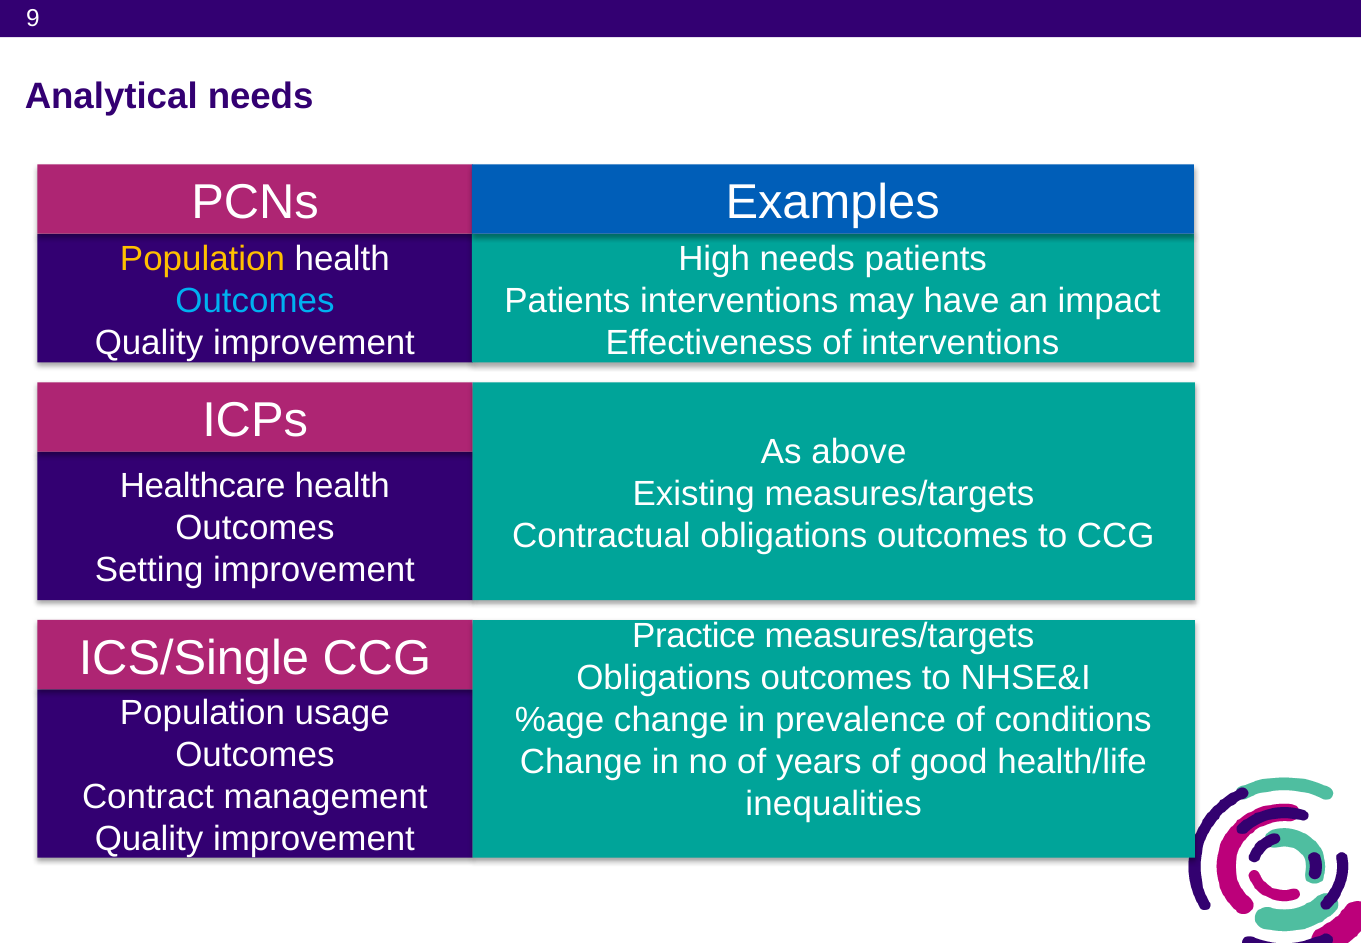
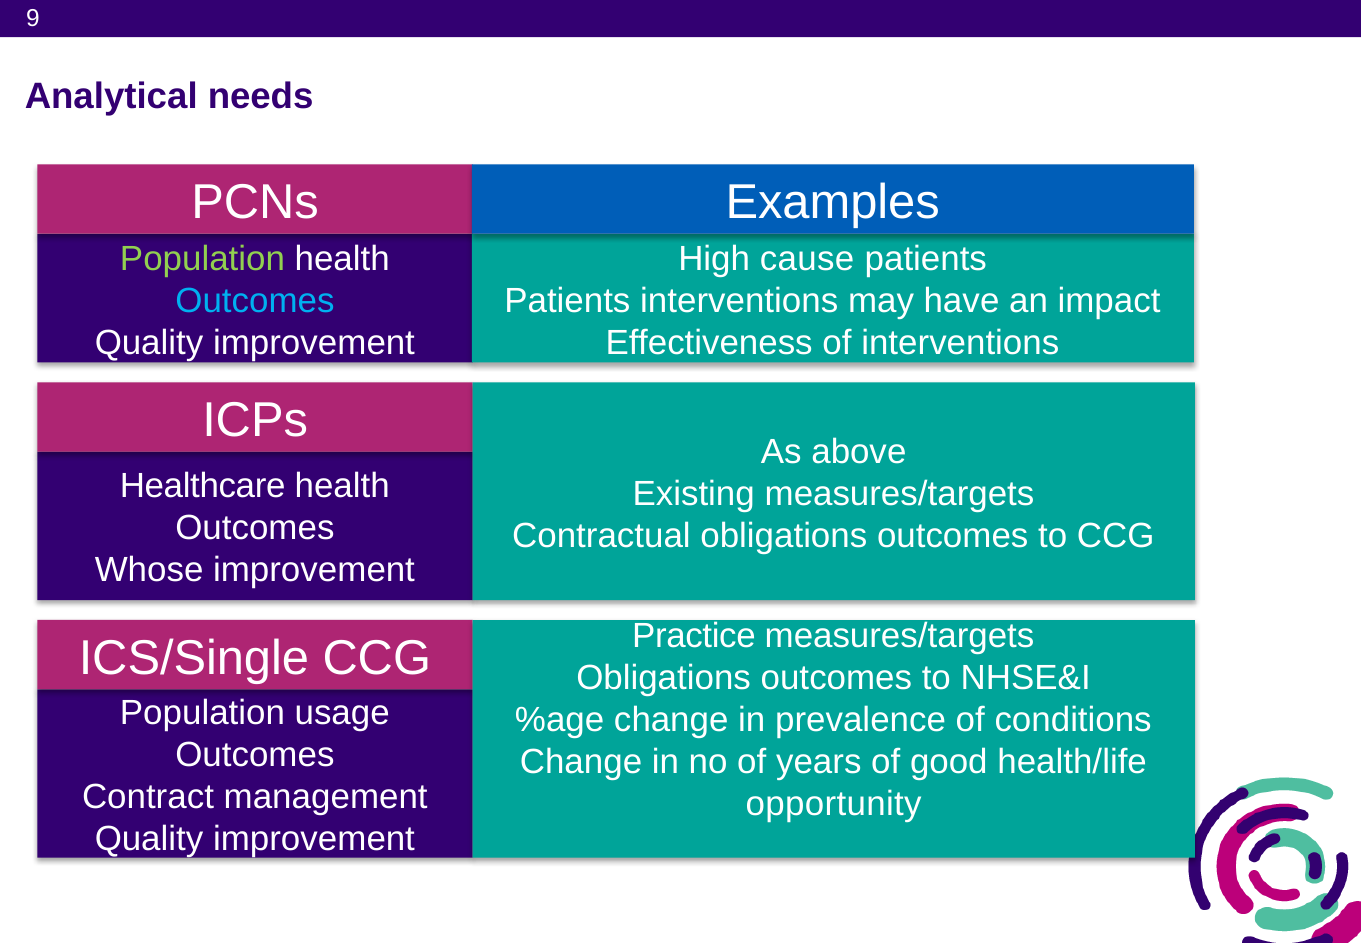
Population at (202, 258) colour: yellow -> light green
High needs: needs -> cause
Setting: Setting -> Whose
inequalities: inequalities -> opportunity
